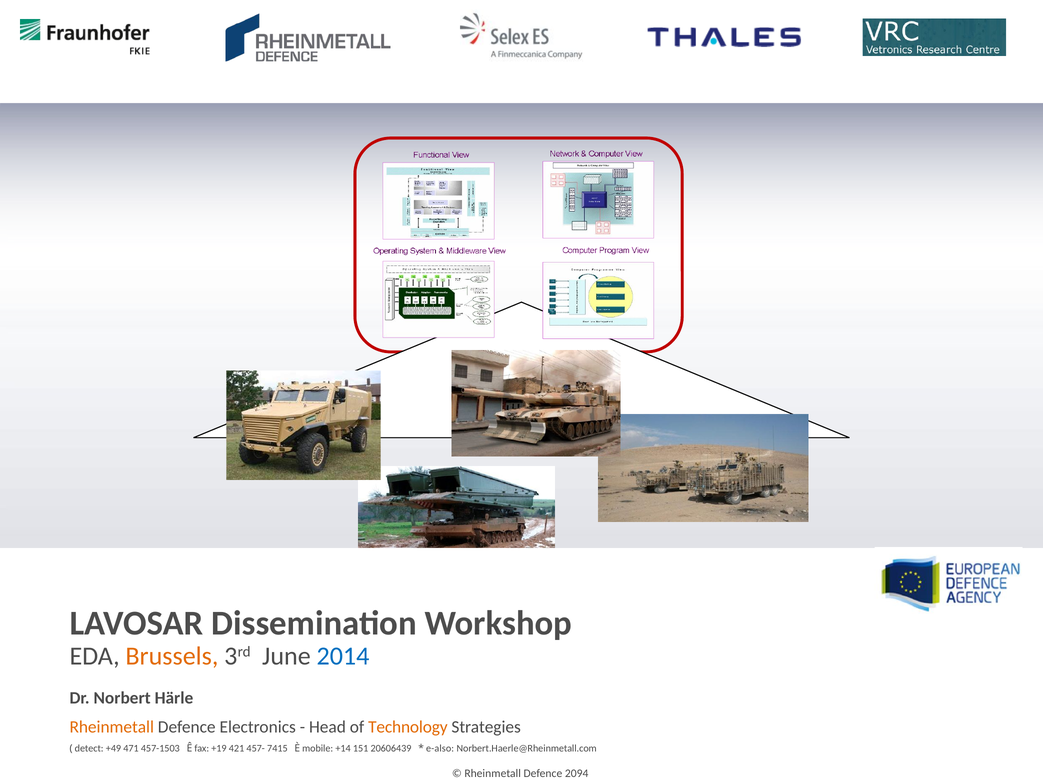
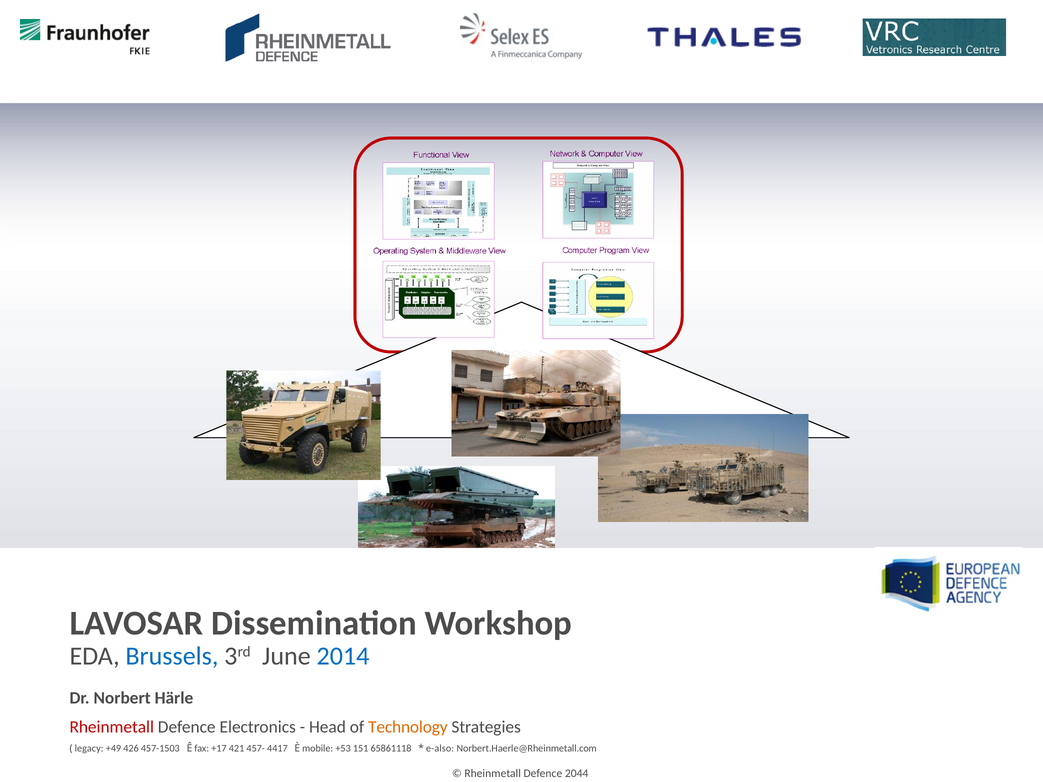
Brussels colour: orange -> blue
Rheinmetall at (112, 727) colour: orange -> red
detect: detect -> legacy
471: 471 -> 426
+19: +19 -> +17
7415: 7415 -> 4417
+14: +14 -> +53
20606439: 20606439 -> 65861118
2094: 2094 -> 2044
